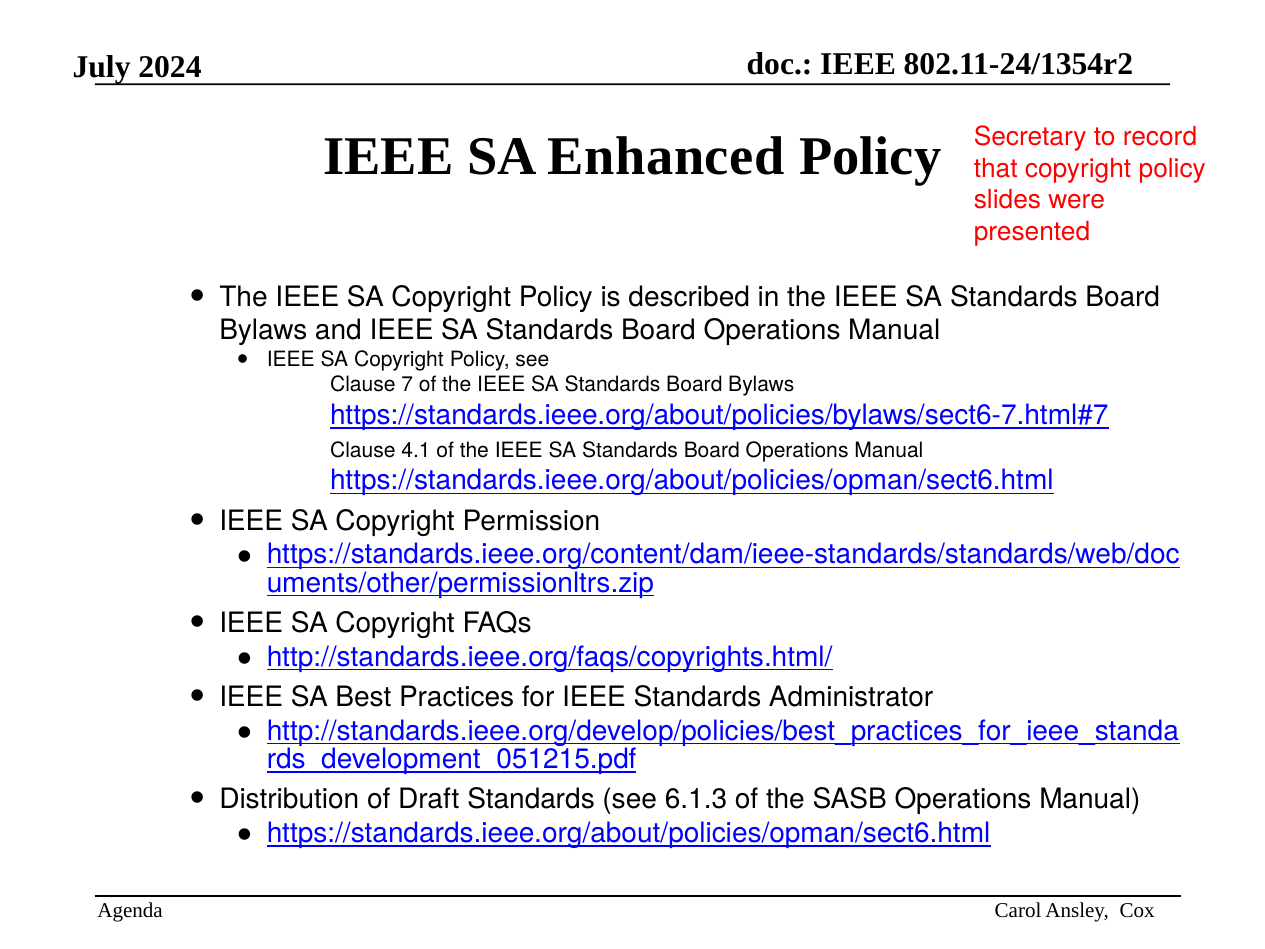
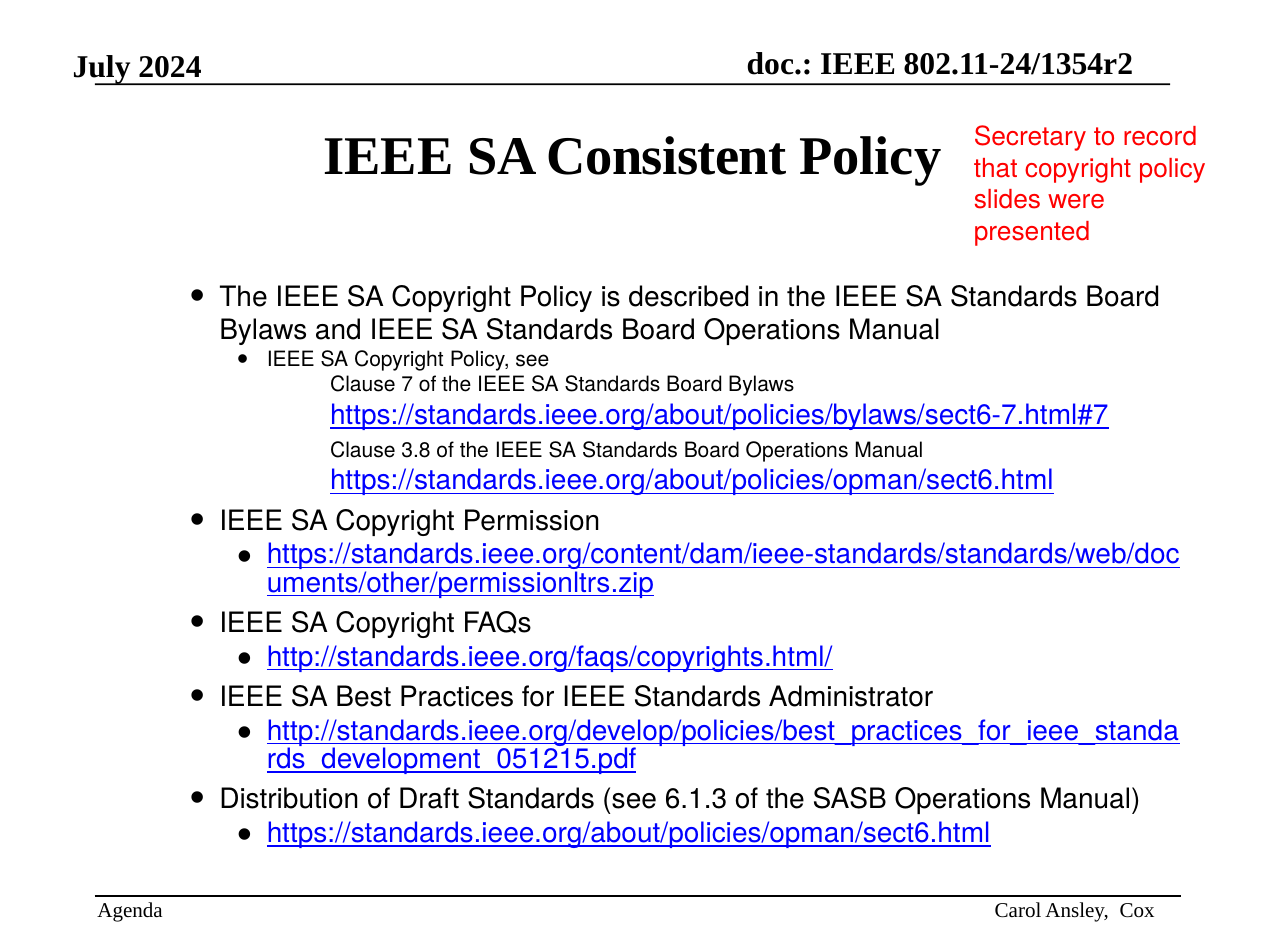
Enhanced: Enhanced -> Consistent
4.1: 4.1 -> 3.8
